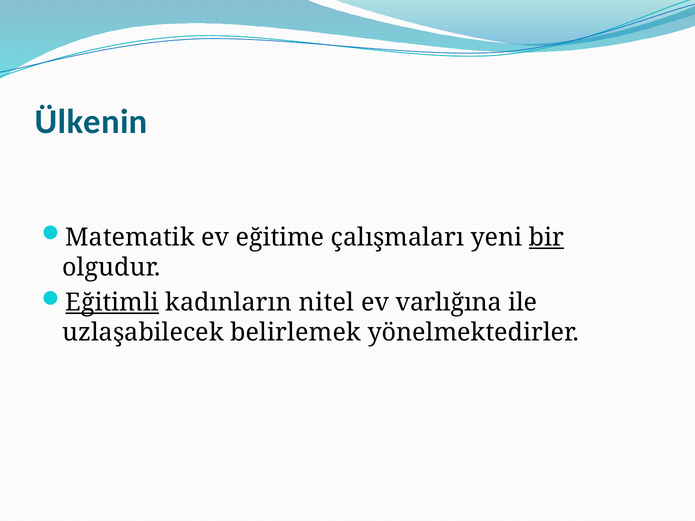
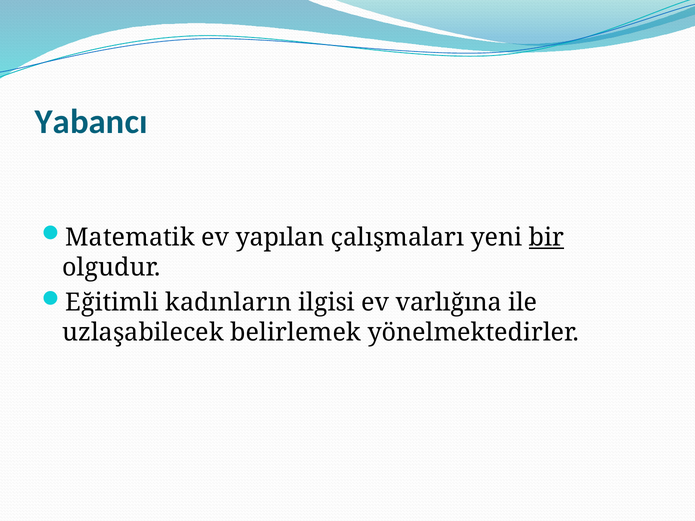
Ülkenin: Ülkenin -> Yabancı
eğitime: eğitime -> yapılan
Eğitimli underline: present -> none
nitel: nitel -> ilgisi
